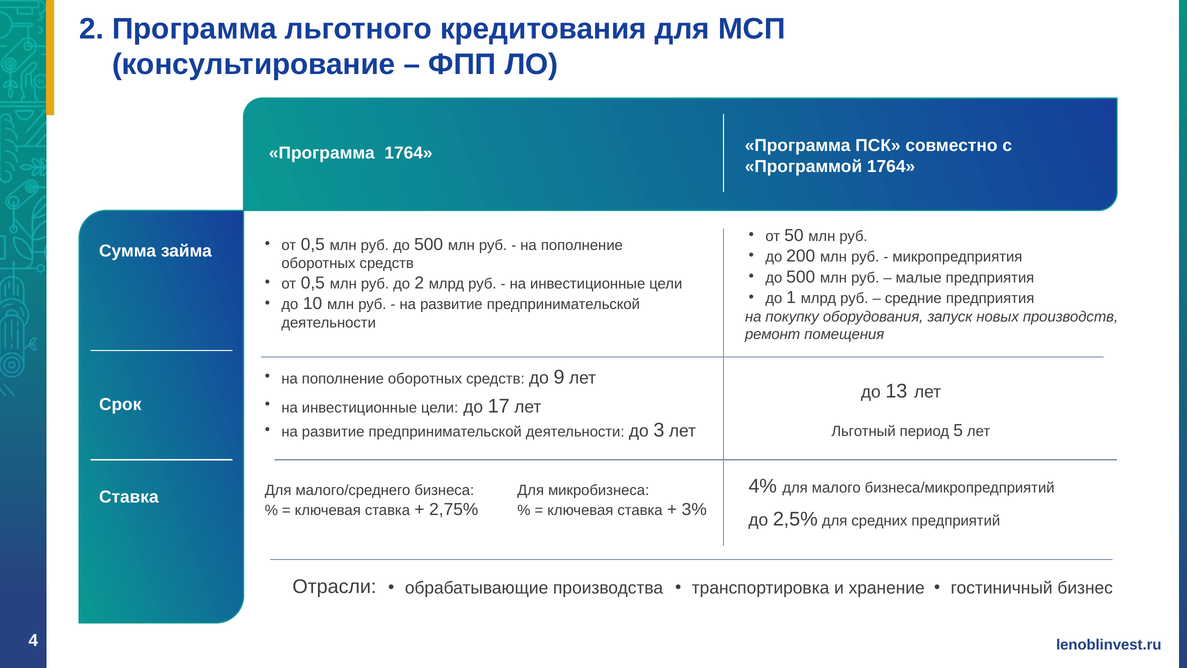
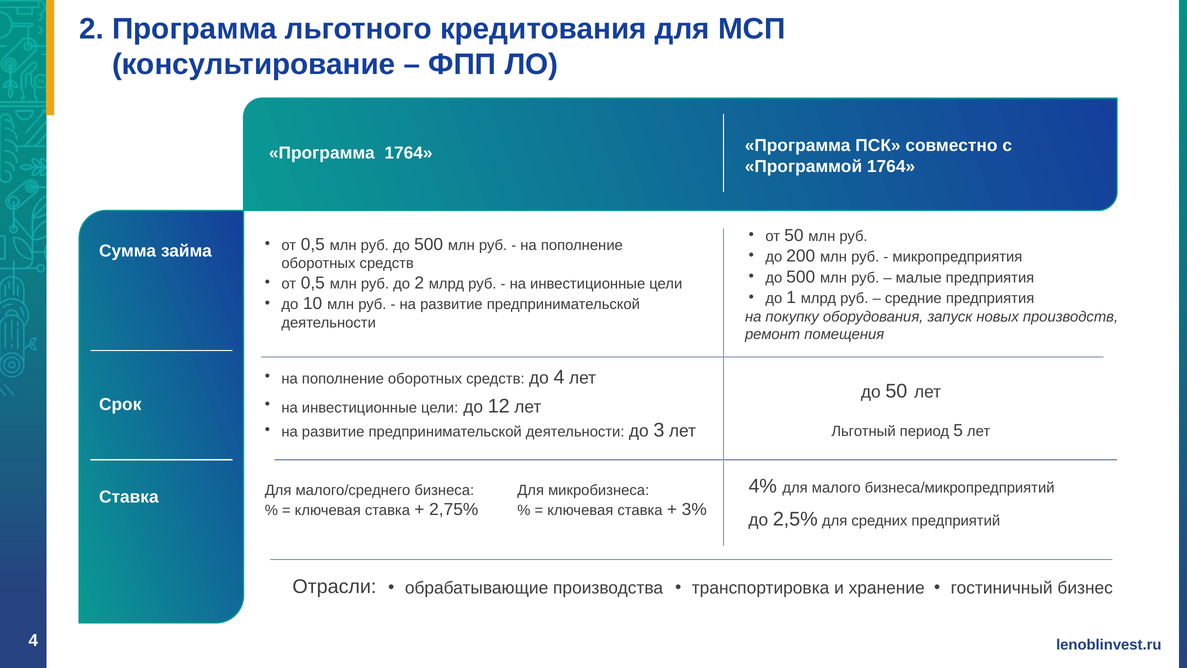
до 9: 9 -> 4
до 13: 13 -> 50
17: 17 -> 12
